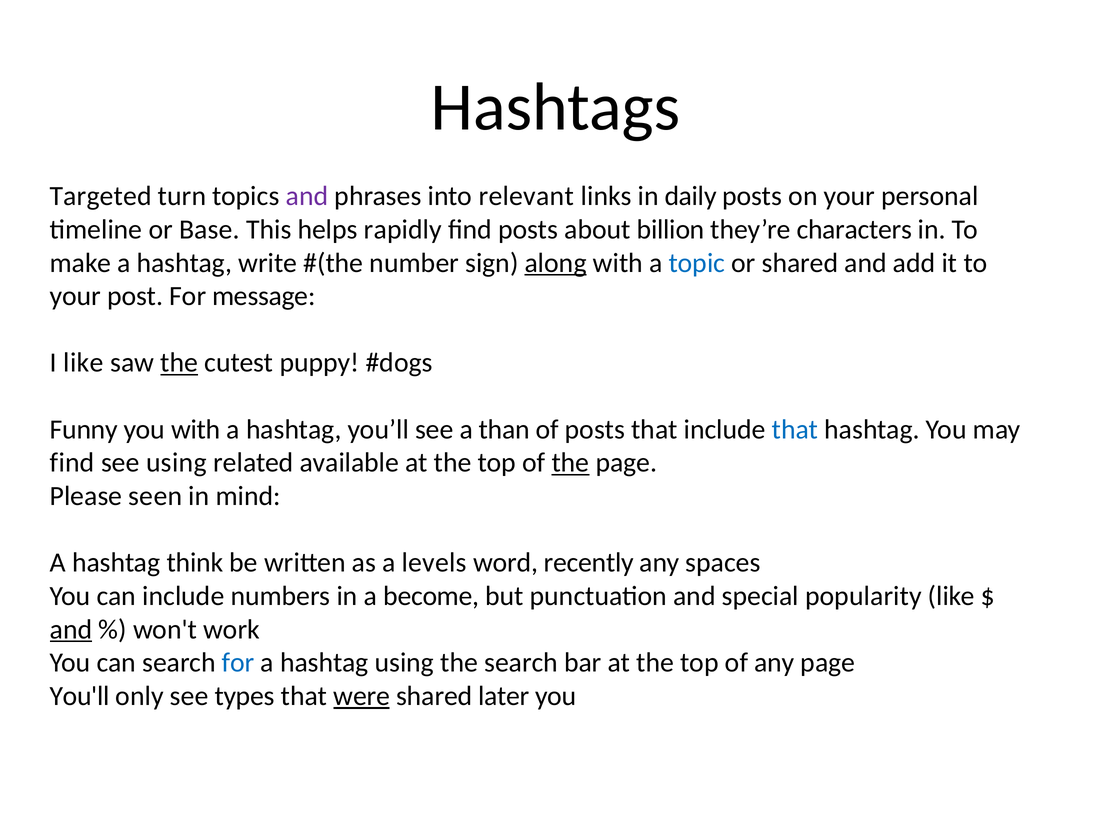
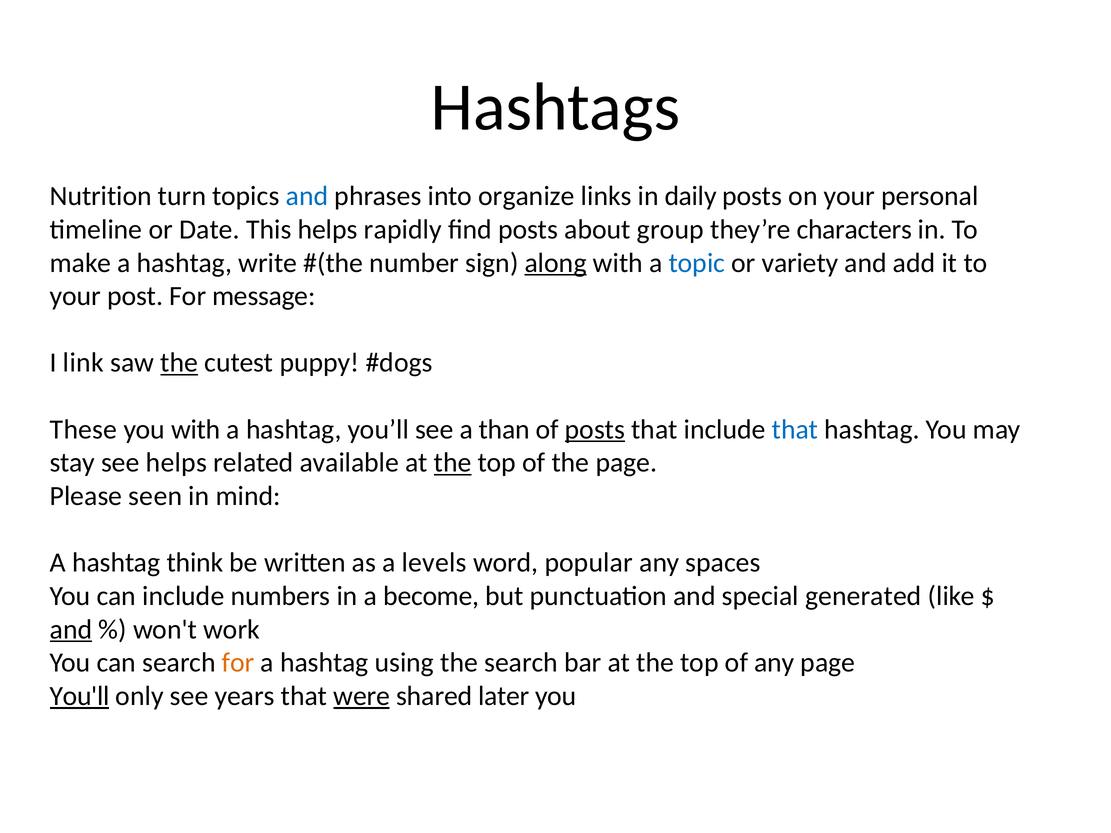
Targeted: Targeted -> Nutrition
and at (307, 196) colour: purple -> blue
relevant: relevant -> organize
Base: Base -> Date
billion: billion -> group
or shared: shared -> variety
I like: like -> link
Funny: Funny -> These
posts at (595, 430) underline: none -> present
find at (72, 463): find -> stay
see using: using -> helps
the at (453, 463) underline: none -> present
the at (570, 463) underline: present -> none
recently: recently -> popular
popularity: popularity -> generated
for at (238, 663) colour: blue -> orange
You'll underline: none -> present
types: types -> years
